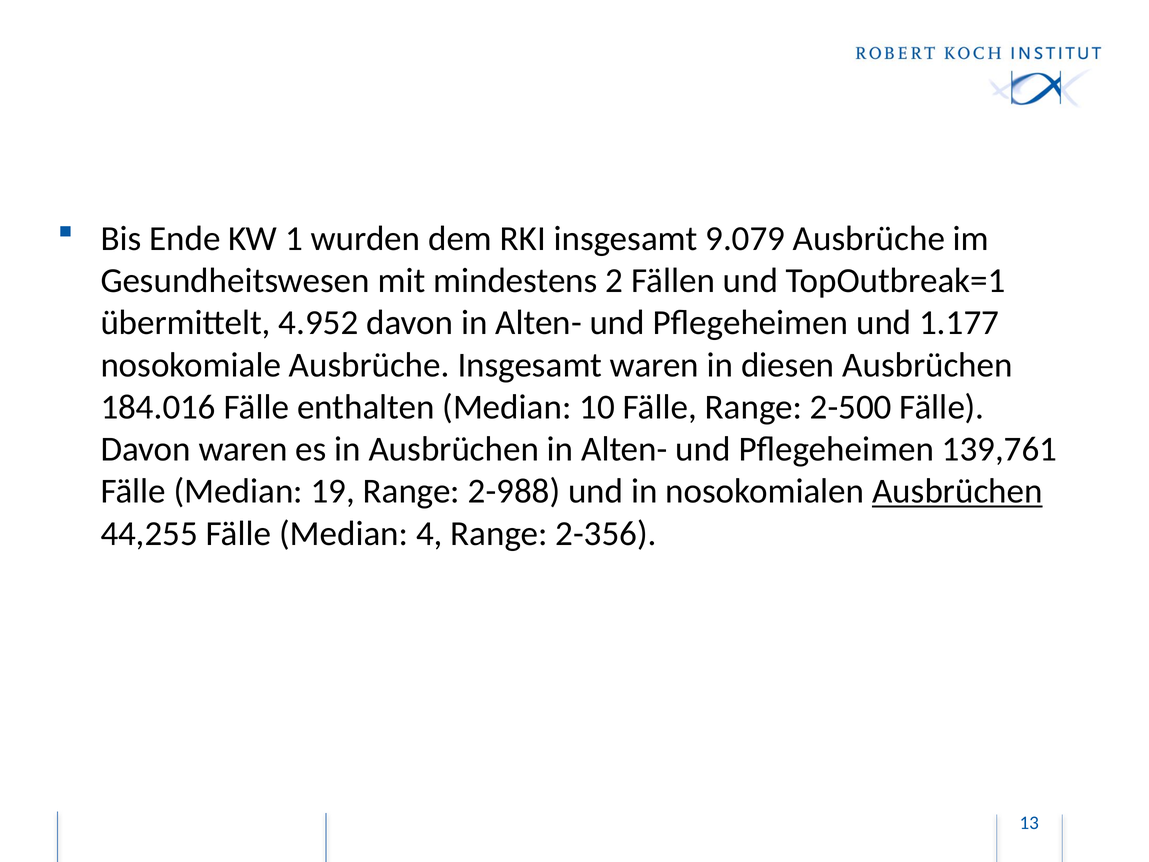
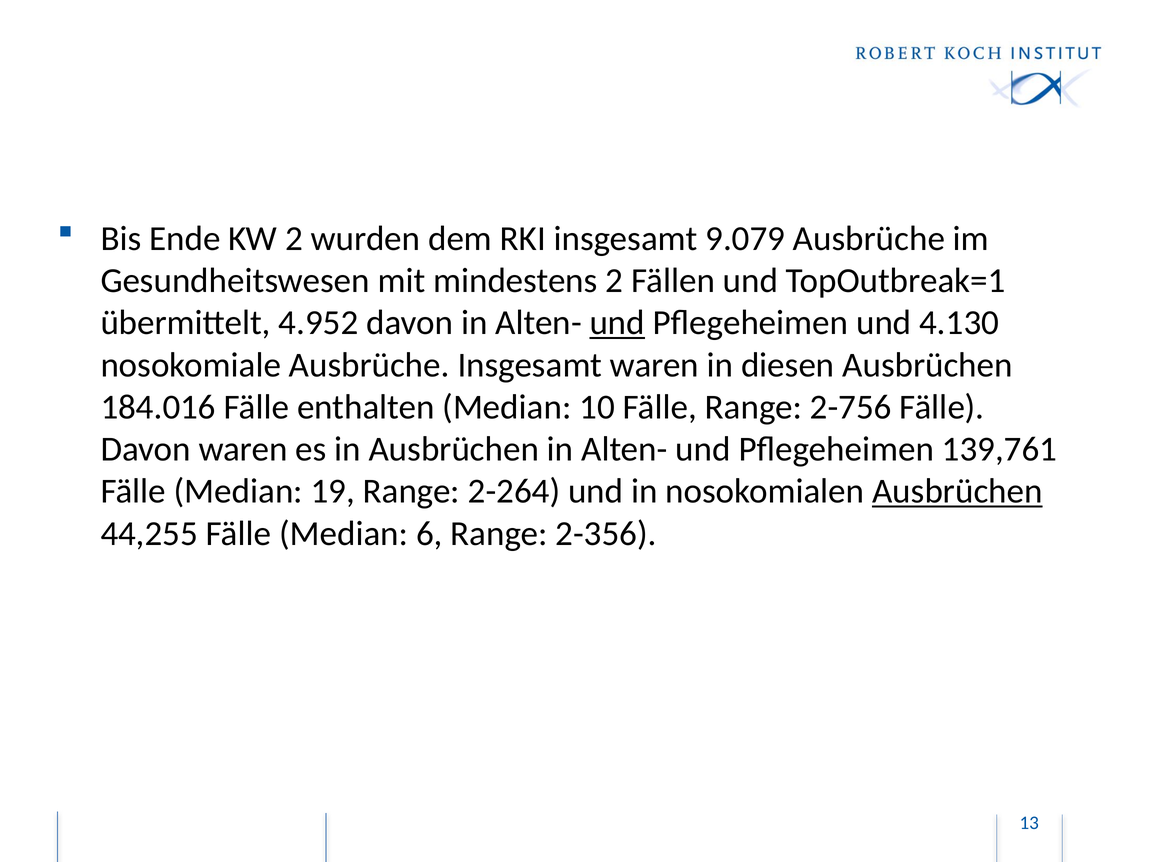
KW 1: 1 -> 2
und at (617, 323) underline: none -> present
1.177: 1.177 -> 4.130
2-500: 2-500 -> 2-756
2-988: 2-988 -> 2-264
4: 4 -> 6
